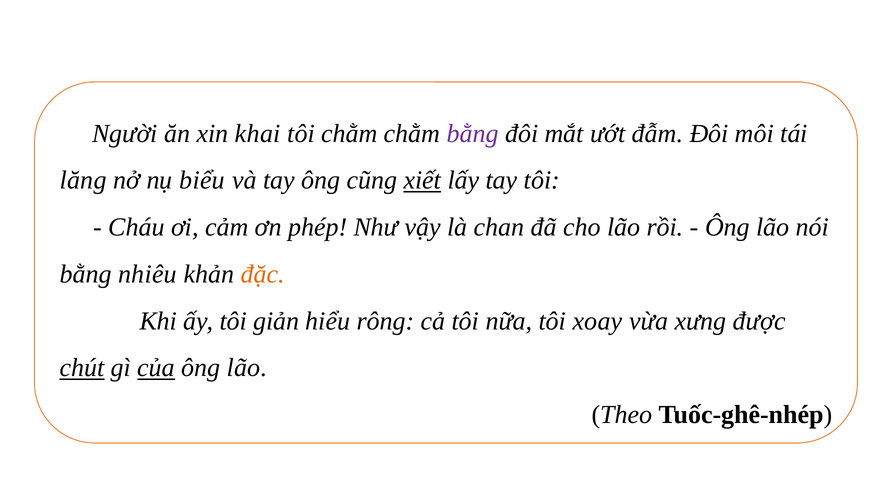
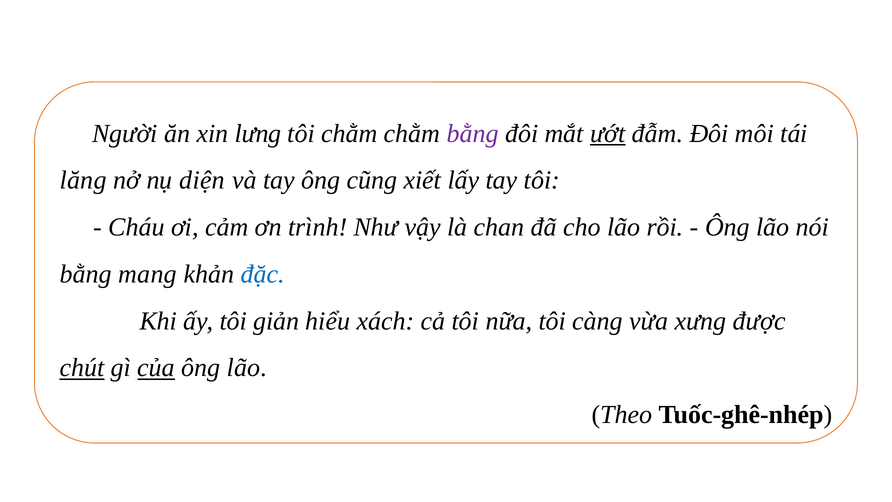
khai: khai -> lưng
ướt underline: none -> present
biểu: biểu -> diện
xiết underline: present -> none
phép: phép -> trình
nhiêu: nhiêu -> mang
đặc colour: orange -> blue
rông: rông -> xách
xoay: xoay -> càng
